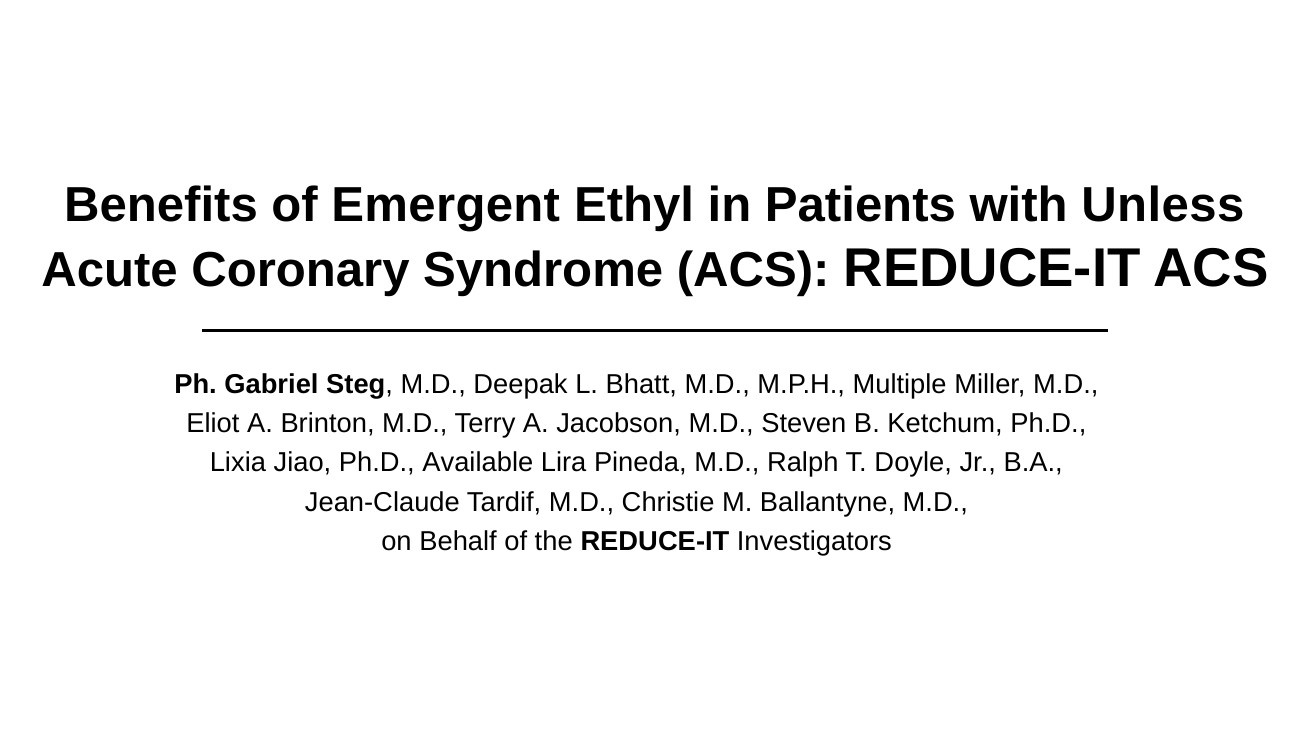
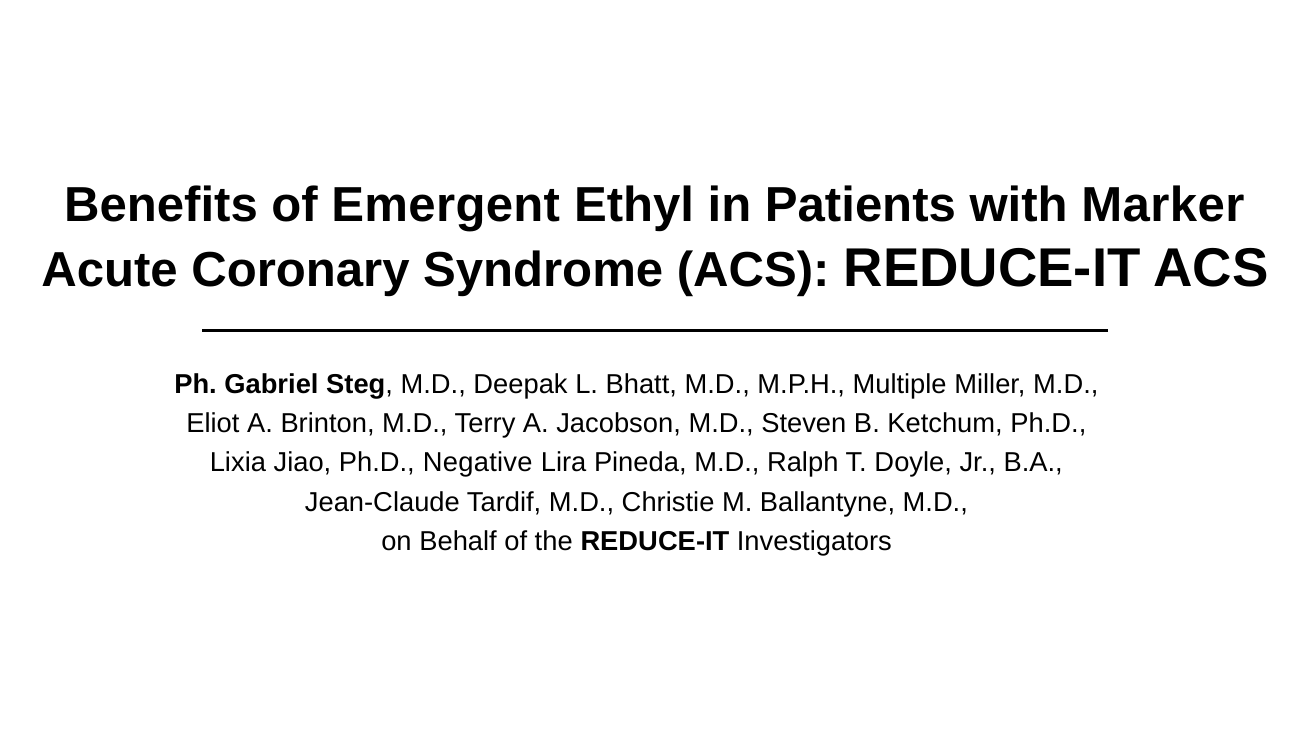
Unless: Unless -> Marker
Available: Available -> Negative
